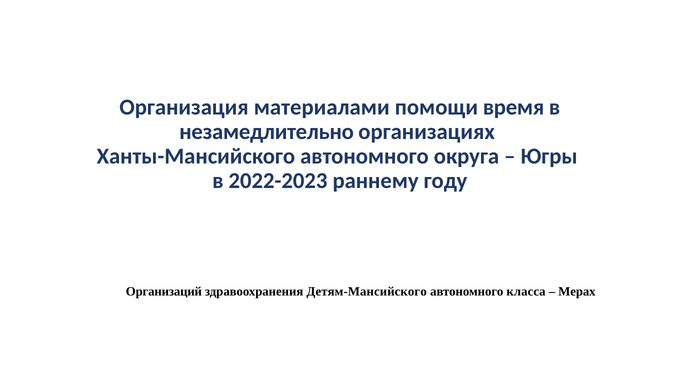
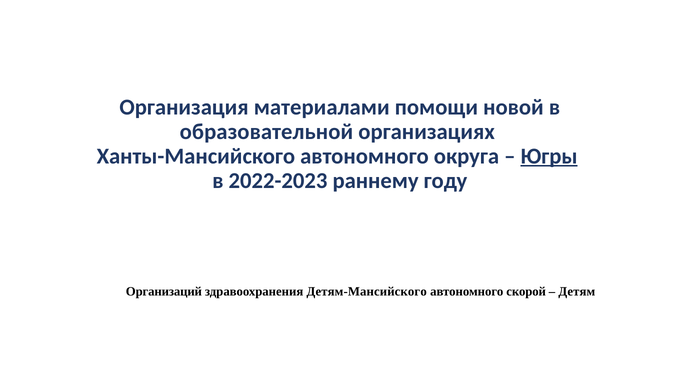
время: время -> новой
незамедлительно: незамедлительно -> образовательной
Югры underline: none -> present
класса: класса -> скорой
Мерах: Мерах -> Детям
